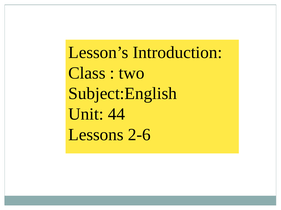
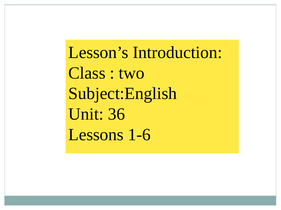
44: 44 -> 36
2-6: 2-6 -> 1-6
